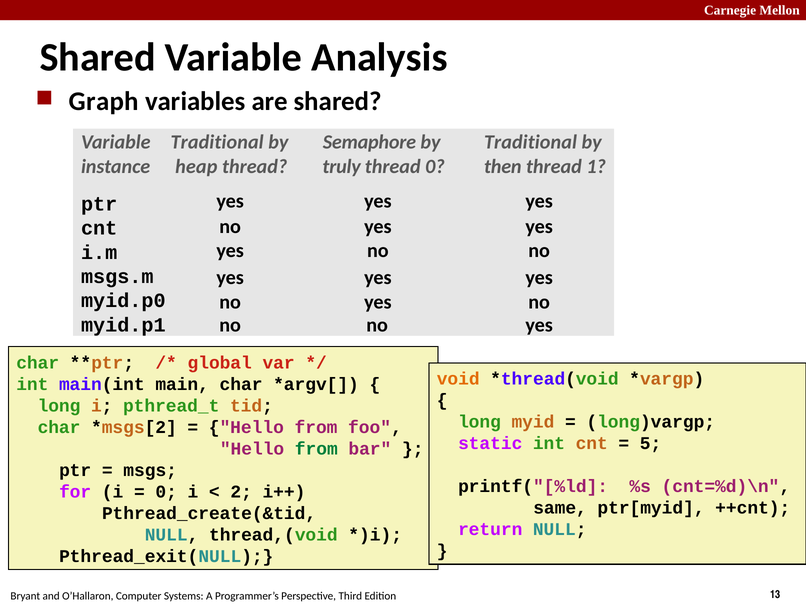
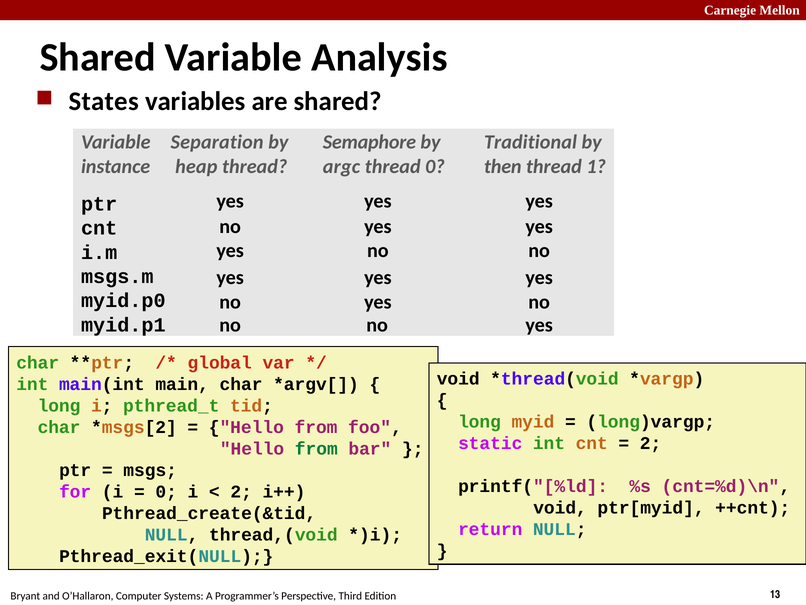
Graph: Graph -> States
Variable Traditional: Traditional -> Separation
truly: truly -> argc
void at (458, 378) colour: orange -> black
5 at (651, 443): 5 -> 2
same at (560, 507): same -> void
